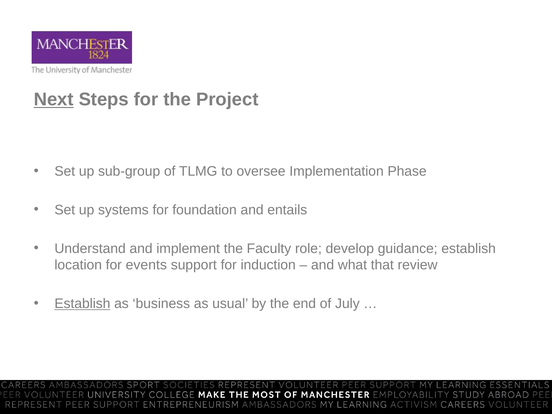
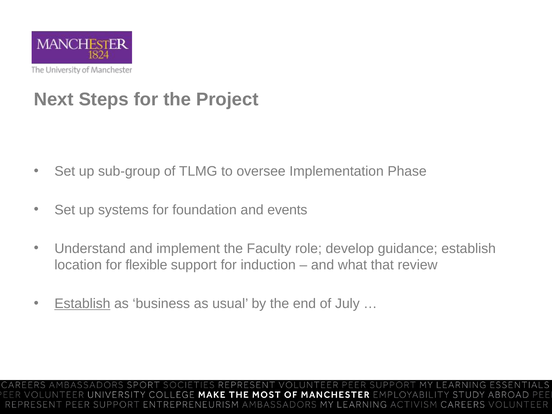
Next underline: present -> none
entails: entails -> events
events: events -> flexible
